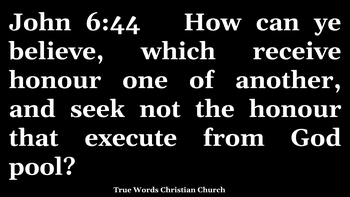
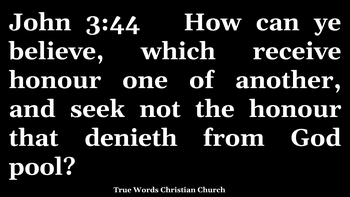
6:44: 6:44 -> 3:44
execute: execute -> denieth
